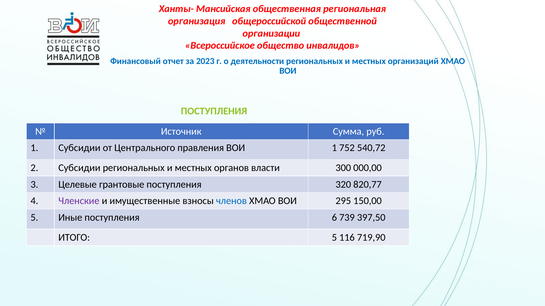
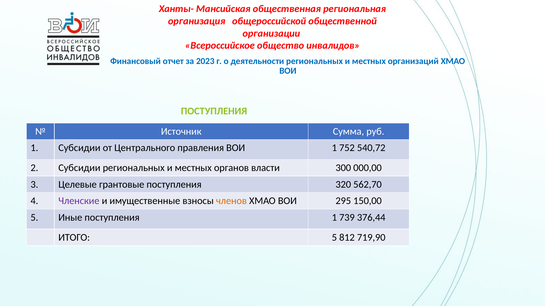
820,77: 820,77 -> 562,70
членов colour: blue -> orange
поступления 6: 6 -> 1
397,50: 397,50 -> 376,44
116: 116 -> 812
